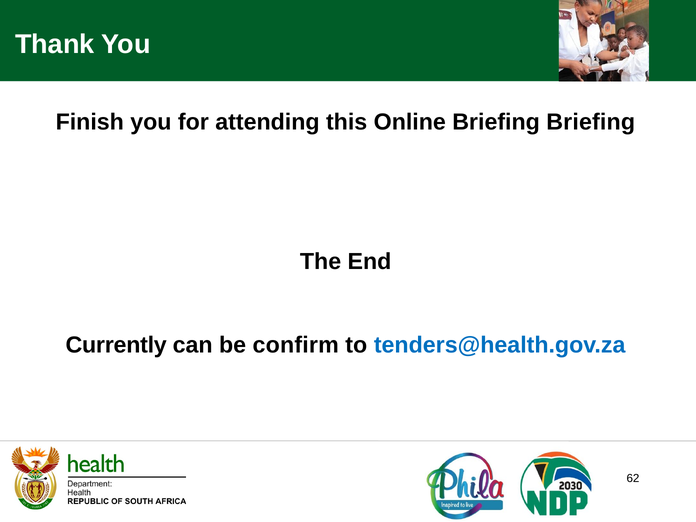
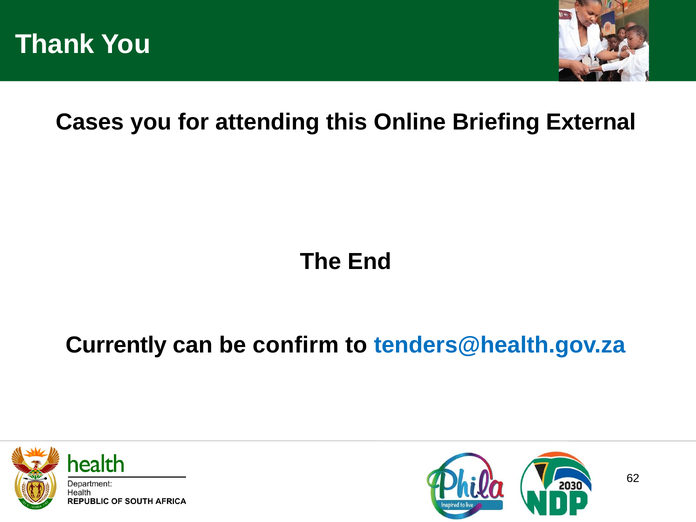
Finish: Finish -> Cases
Briefing Briefing: Briefing -> External
